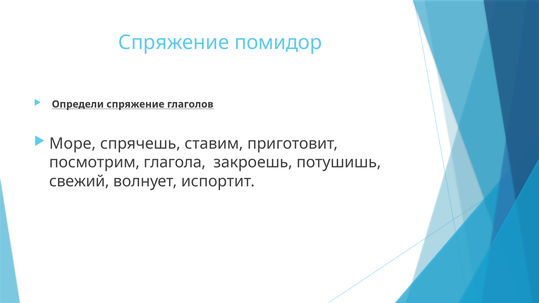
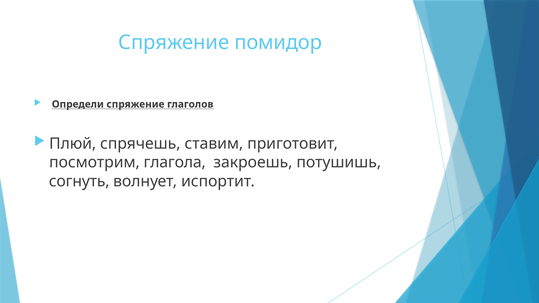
Море: Море -> Плюй
свежий: свежий -> согнуть
